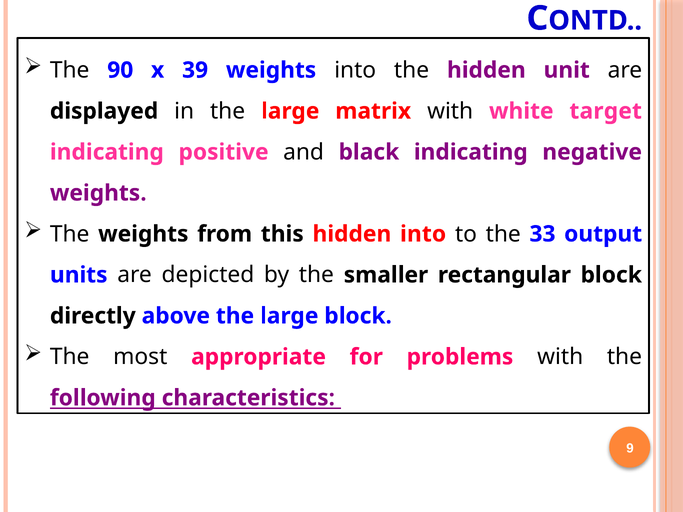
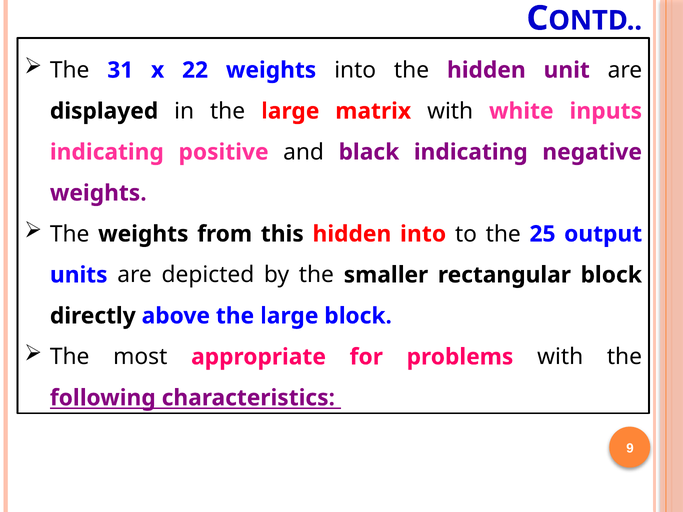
90: 90 -> 31
39: 39 -> 22
target: target -> inputs
33: 33 -> 25
